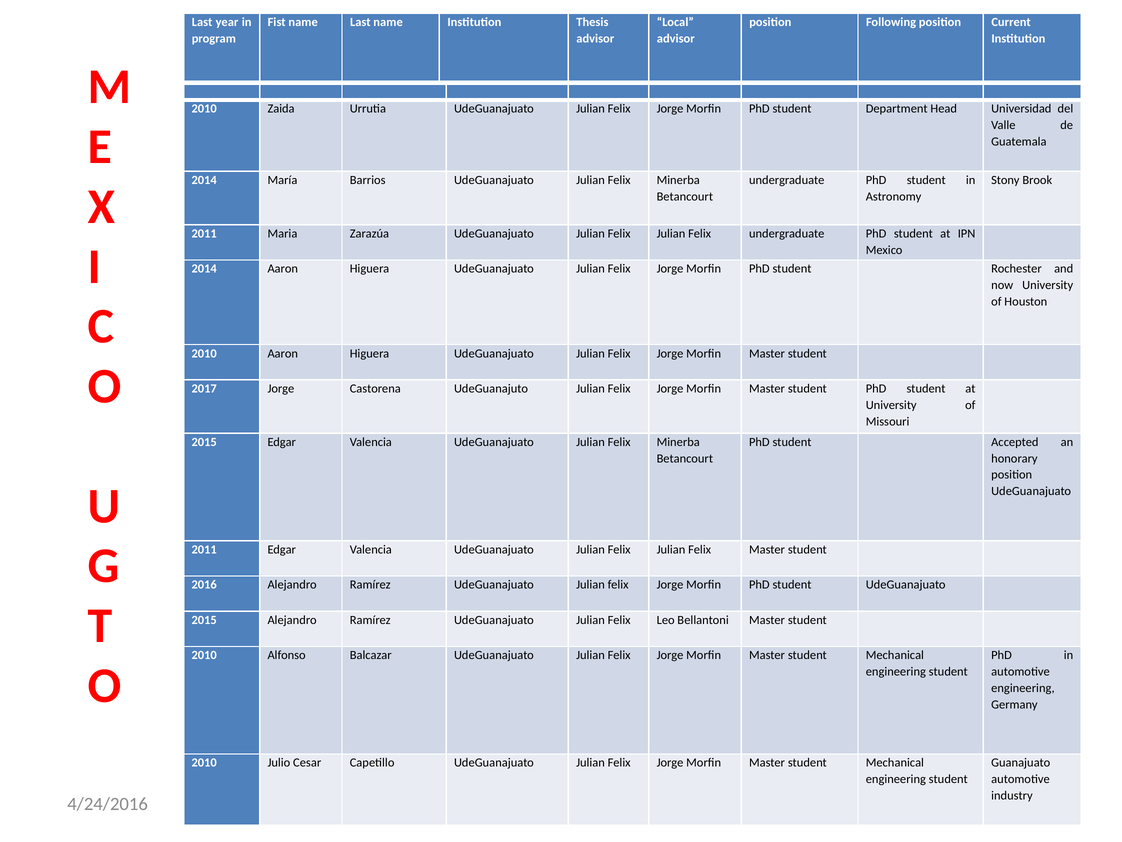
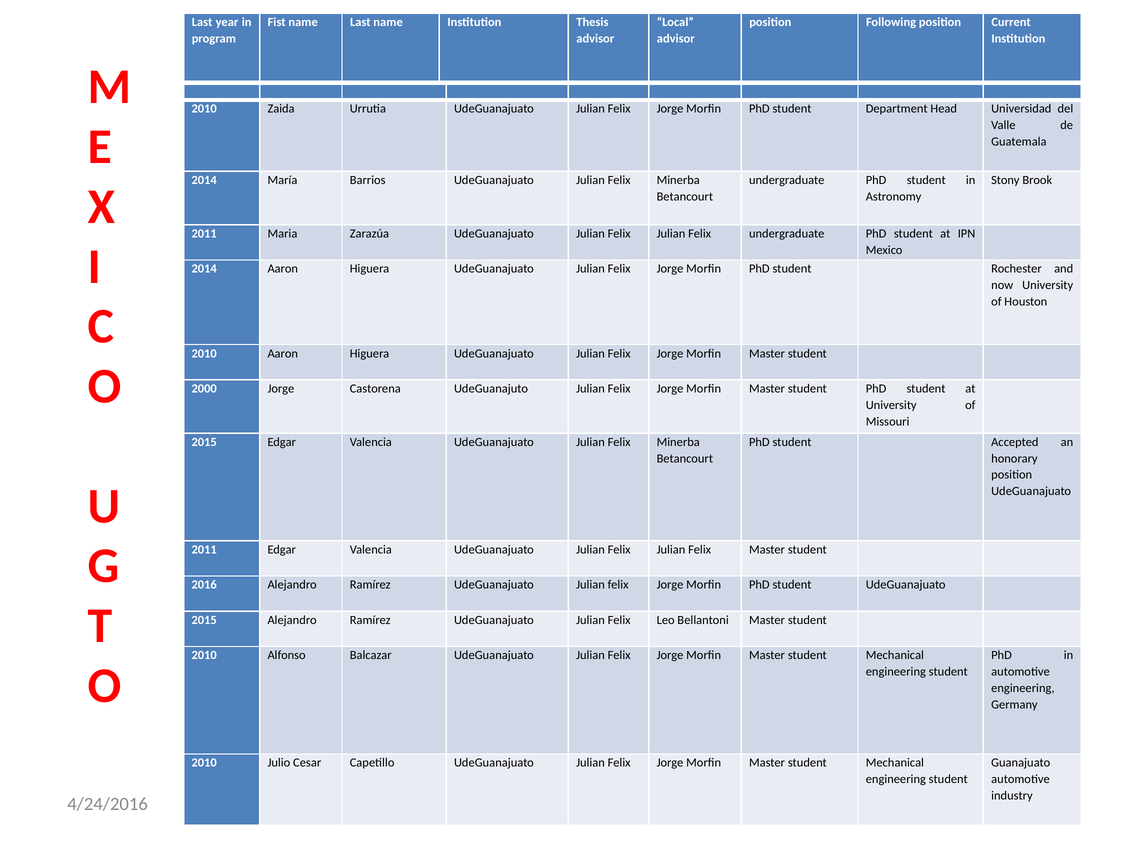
2017: 2017 -> 2000
